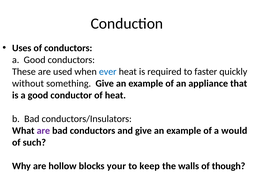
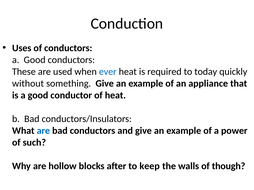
faster: faster -> today
are at (43, 131) colour: purple -> blue
would: would -> power
your: your -> after
